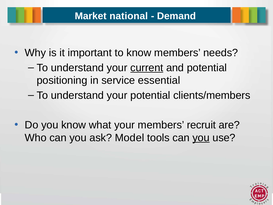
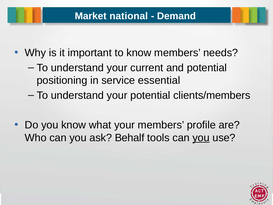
current underline: present -> none
recruit: recruit -> profile
Model: Model -> Behalf
